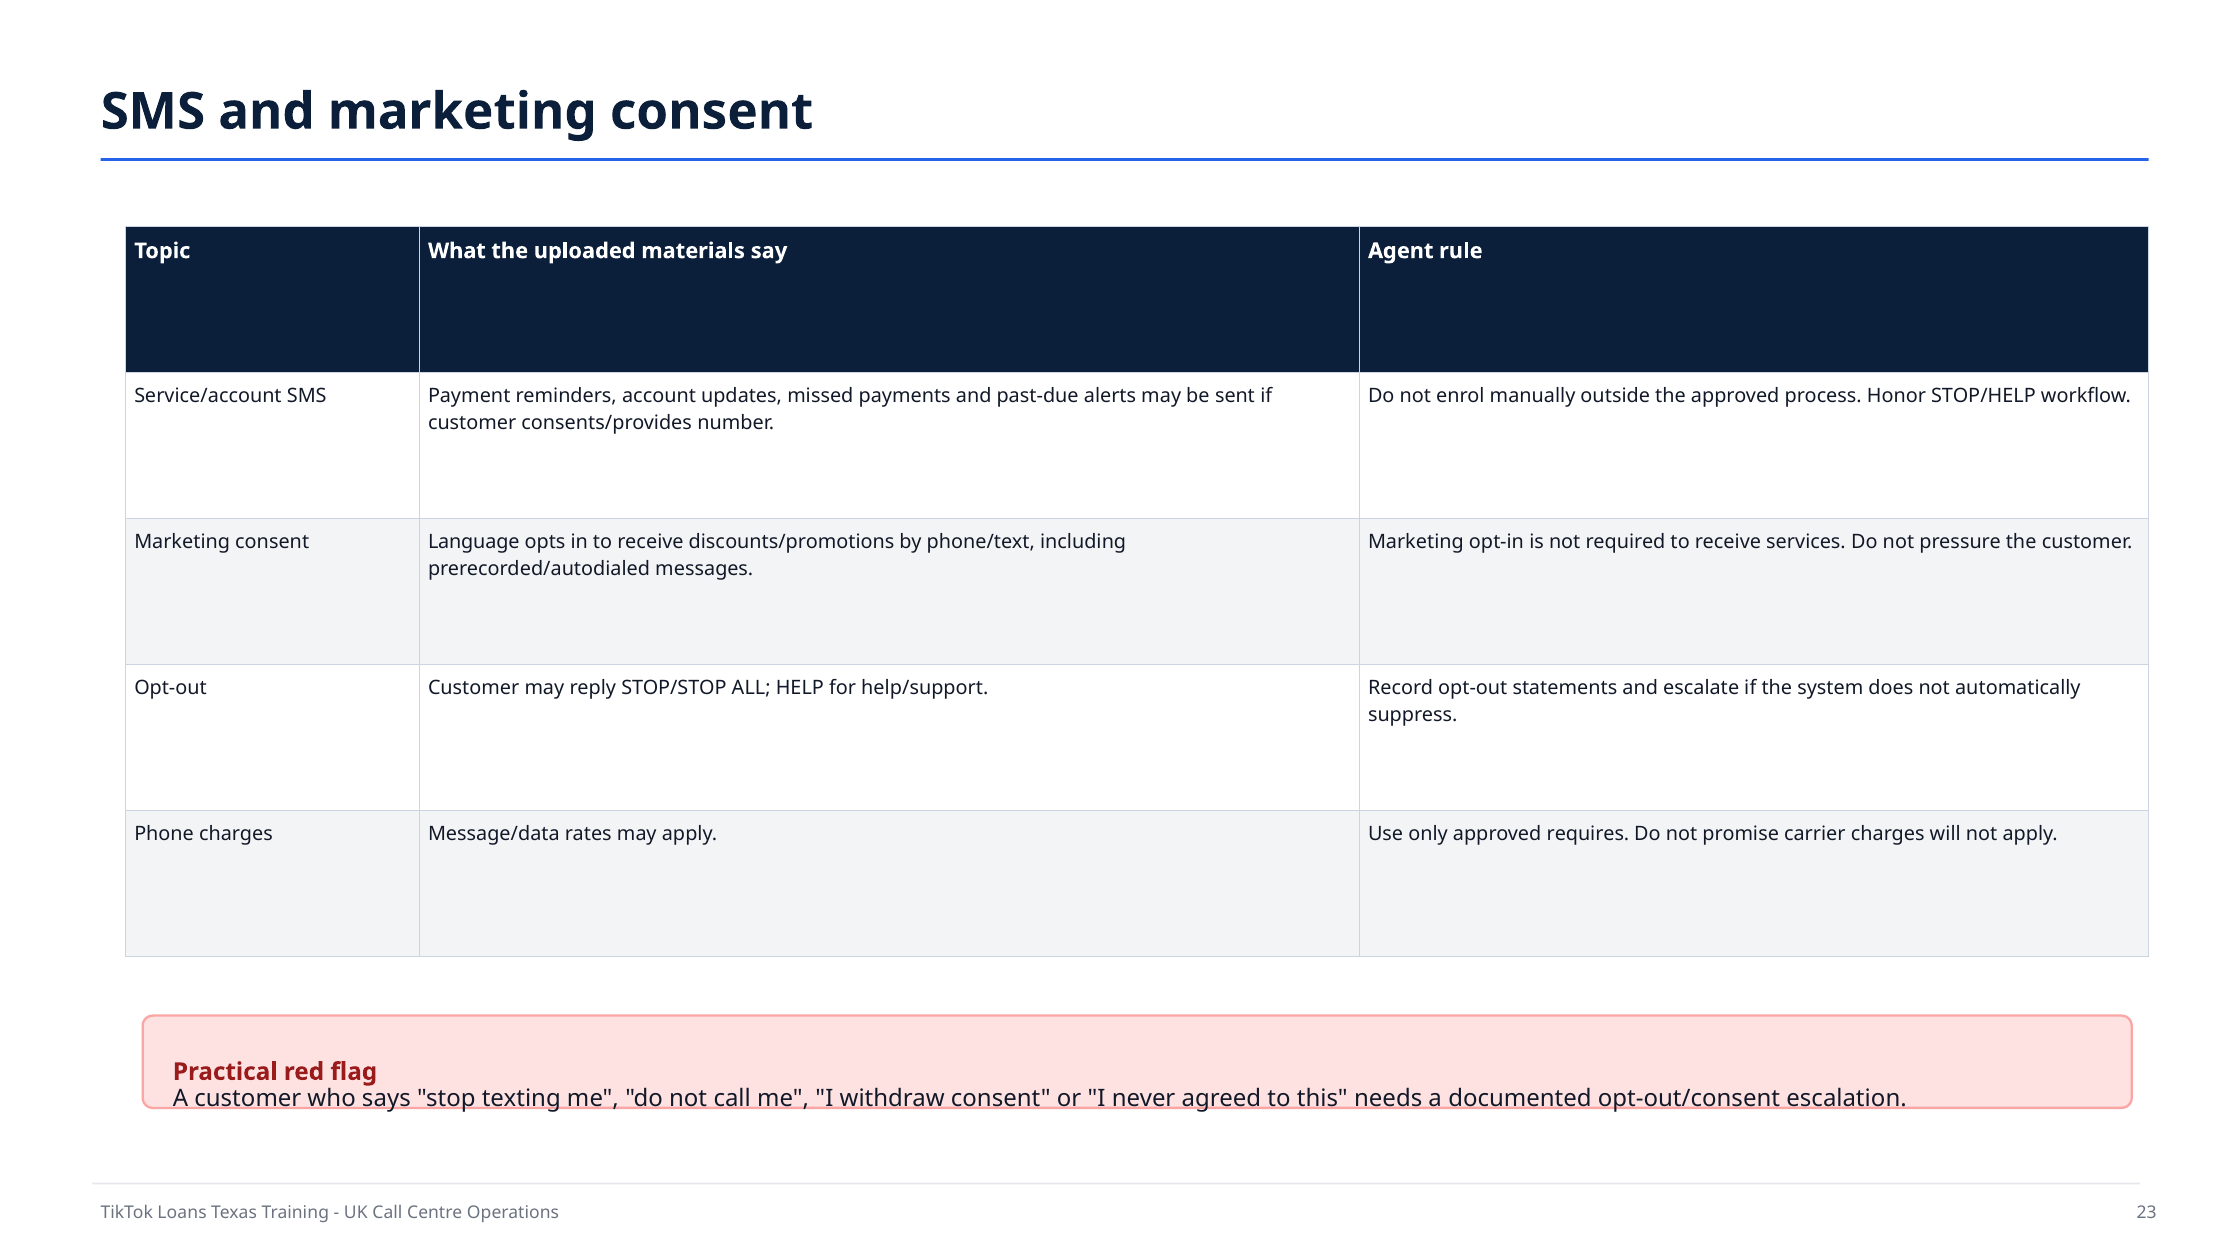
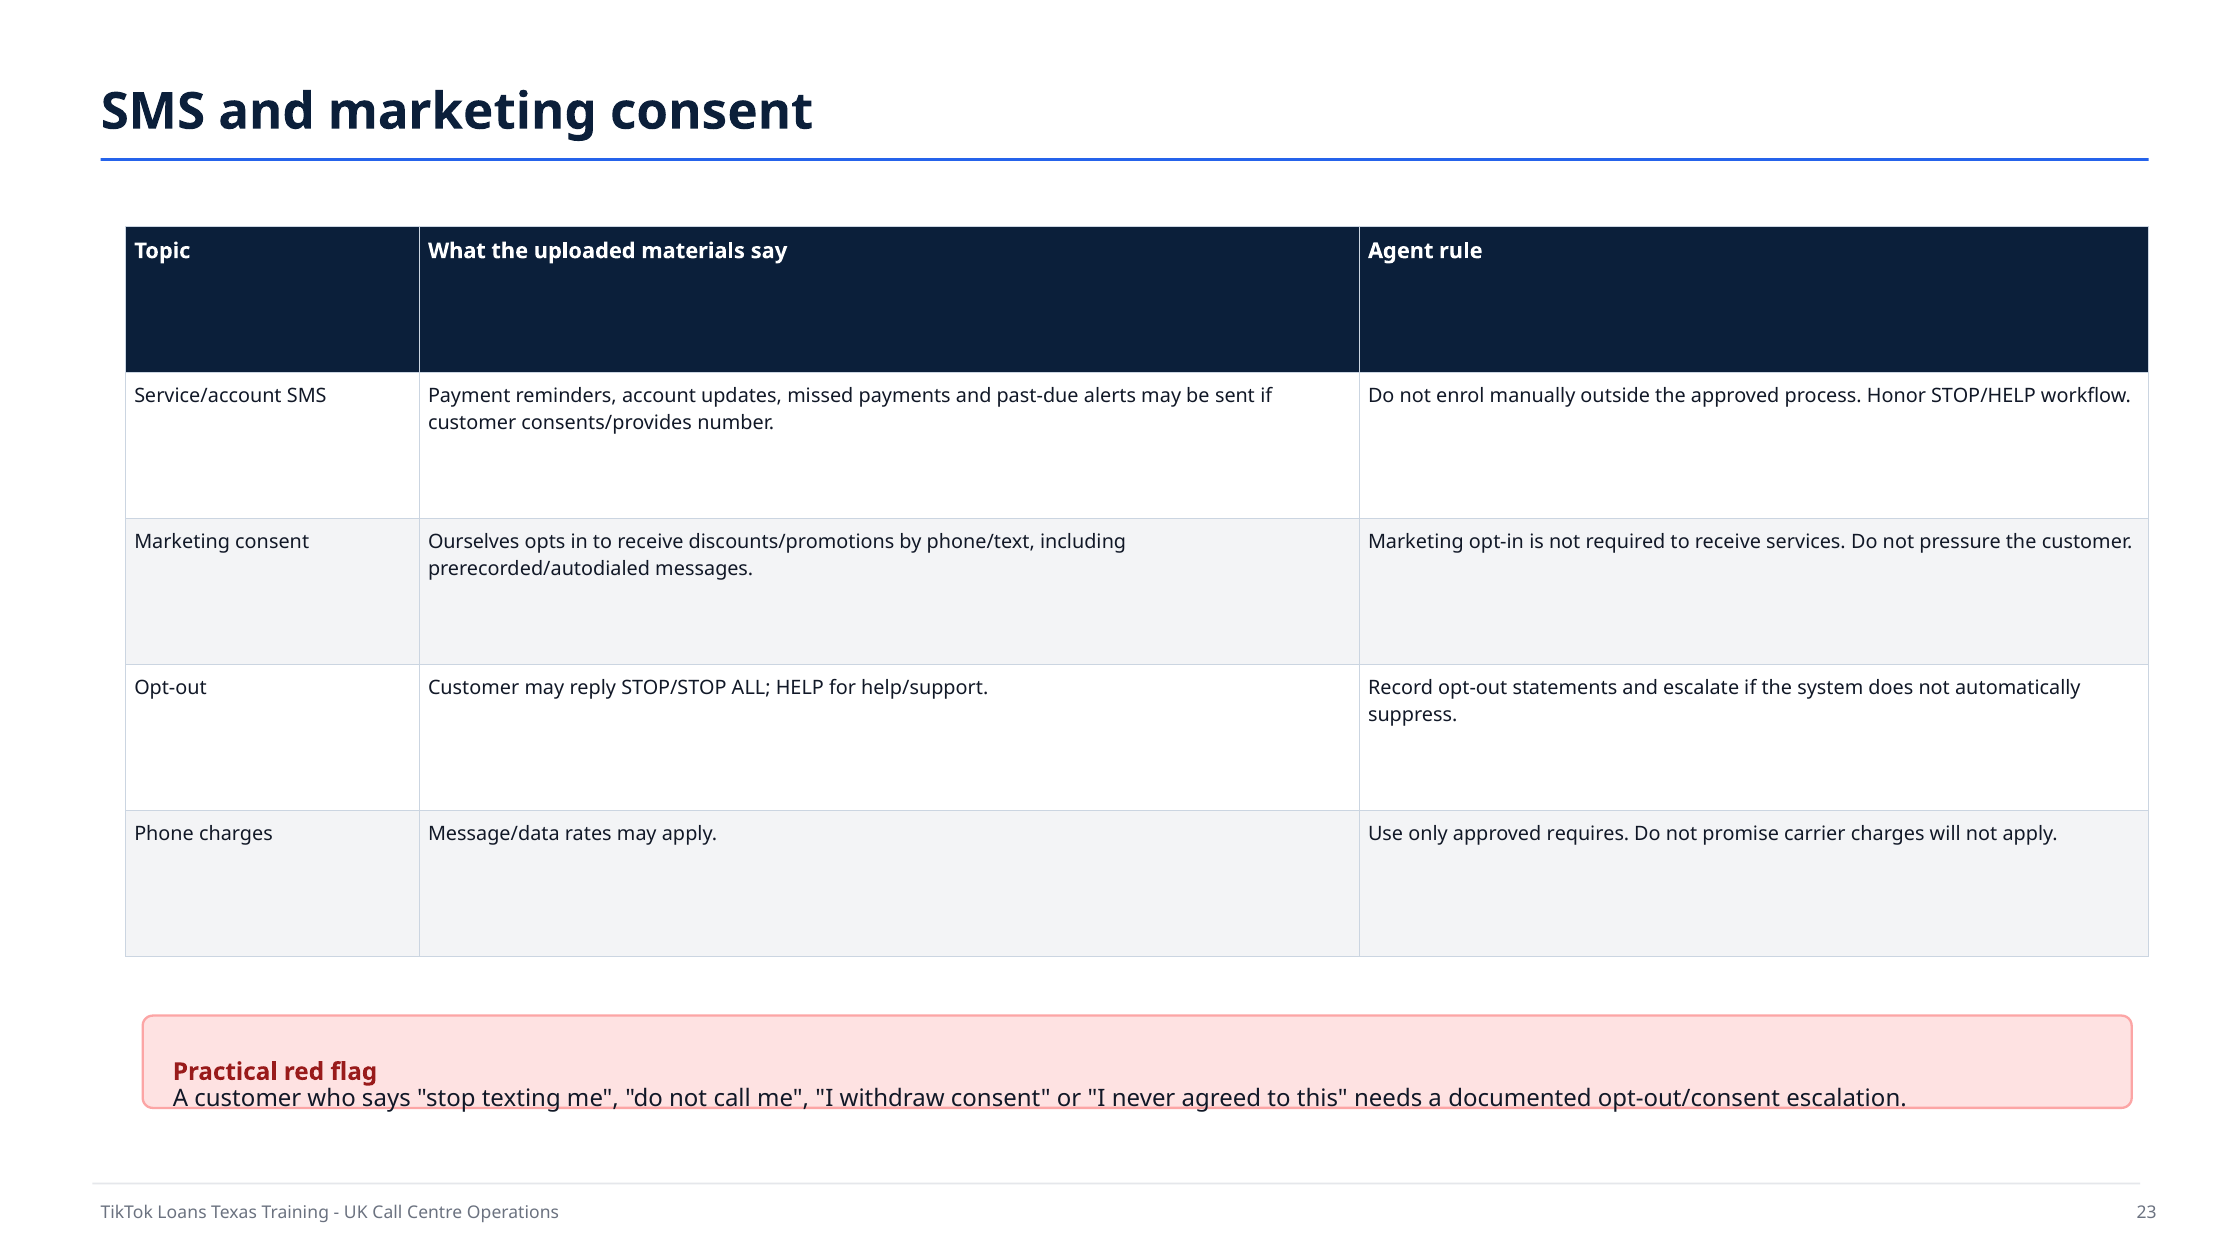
Language: Language -> Ourselves
